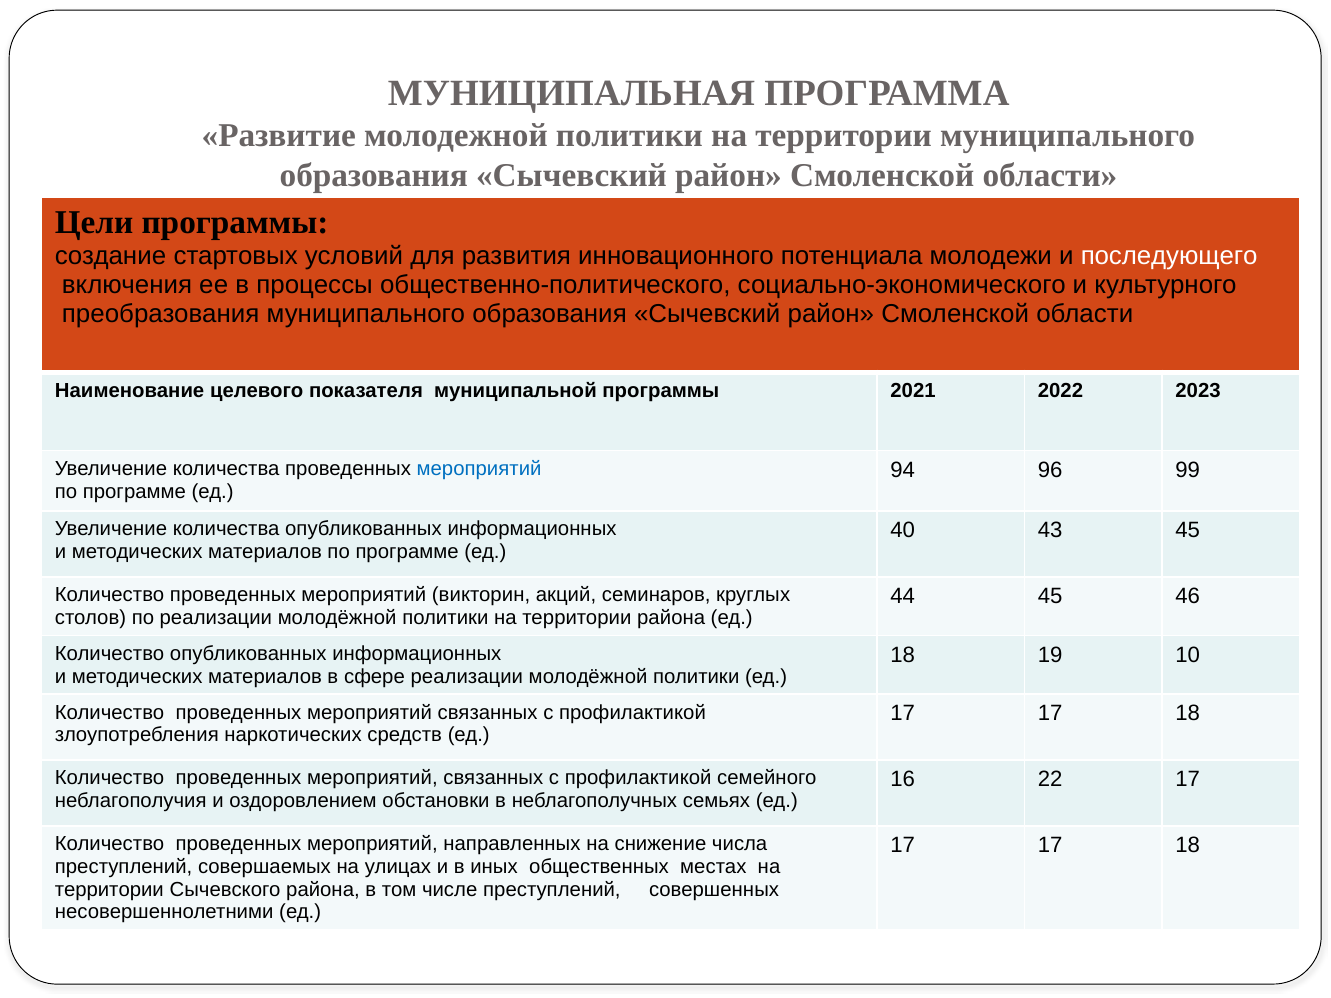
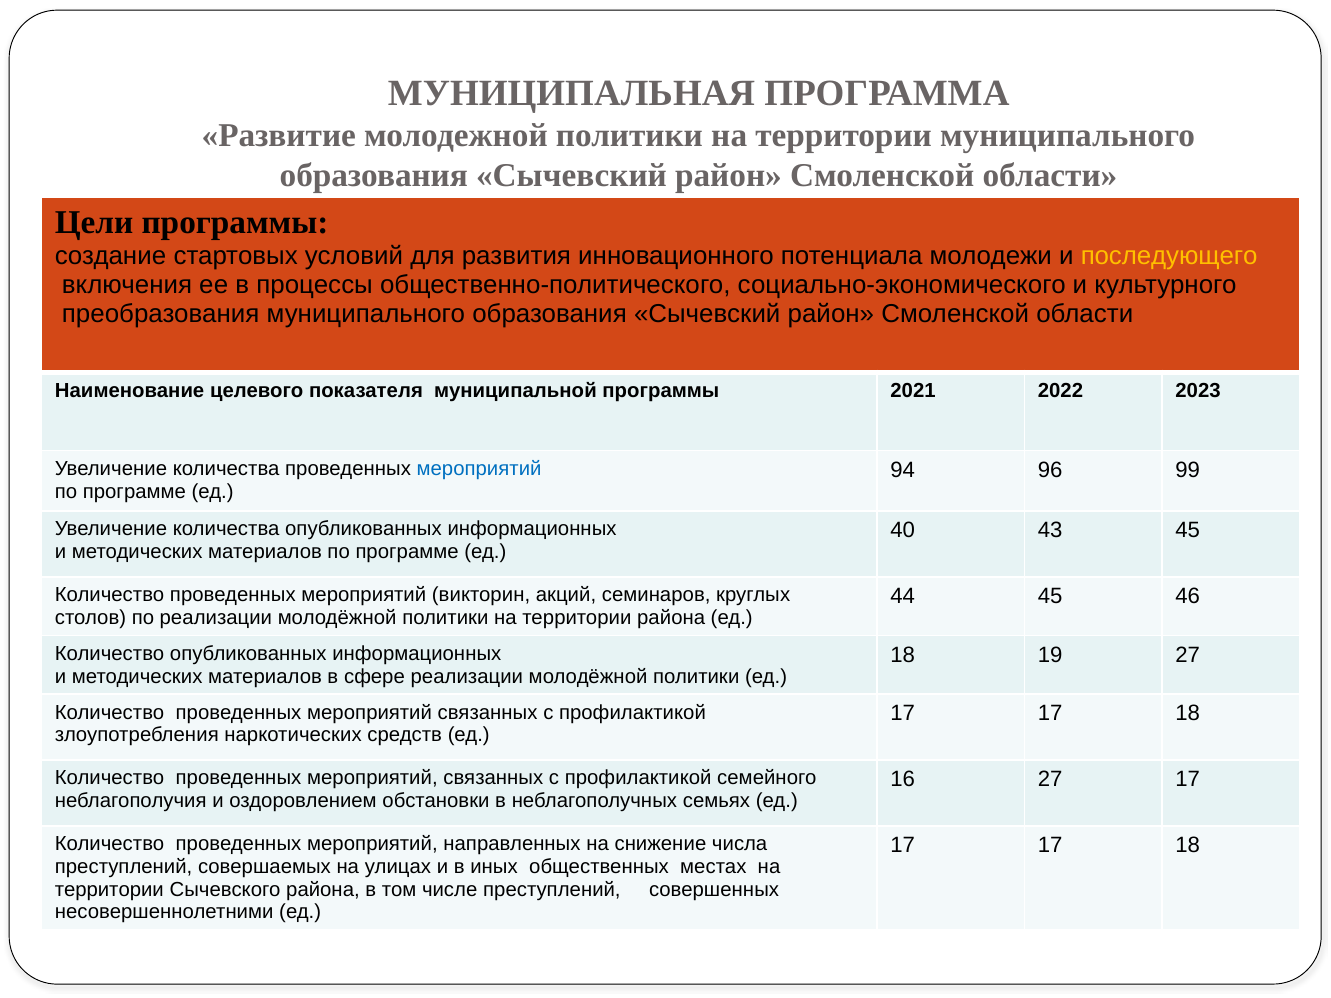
последующего colour: white -> yellow
19 10: 10 -> 27
16 22: 22 -> 27
